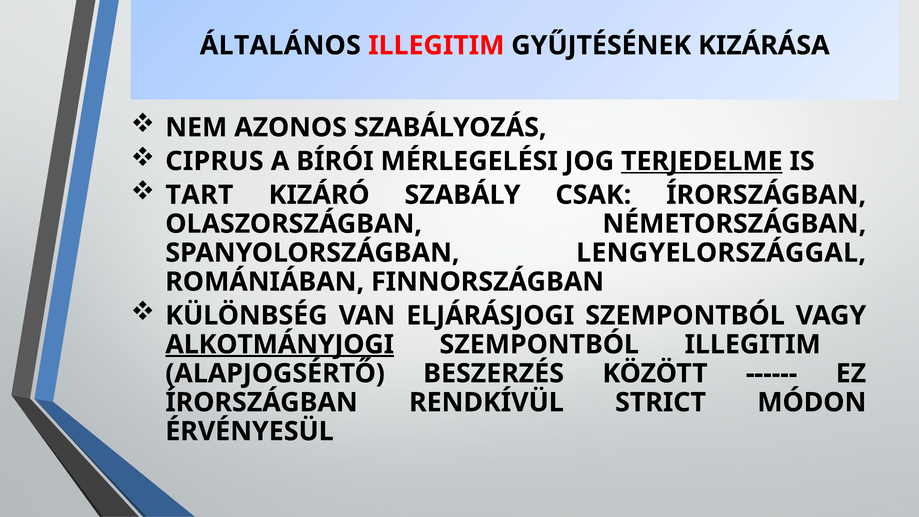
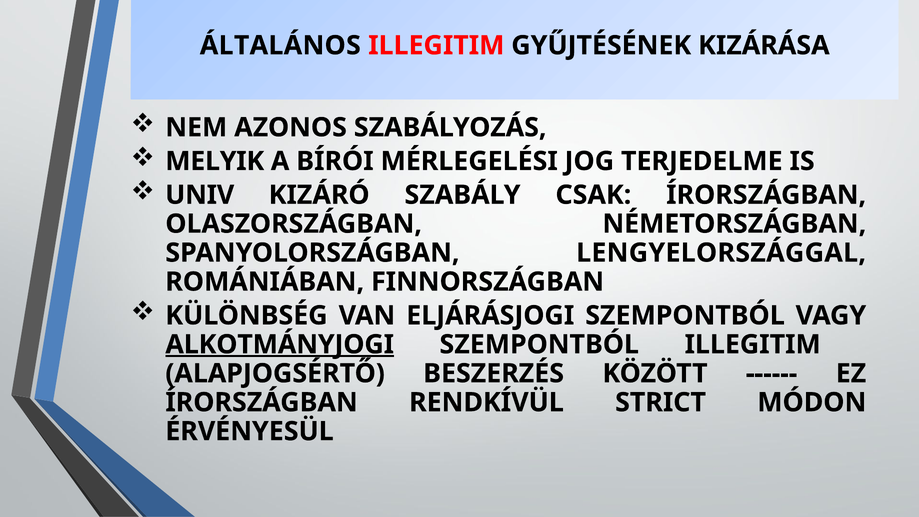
CIPRUS: CIPRUS -> MELYIK
TERJEDELME underline: present -> none
TART: TART -> UNIV
